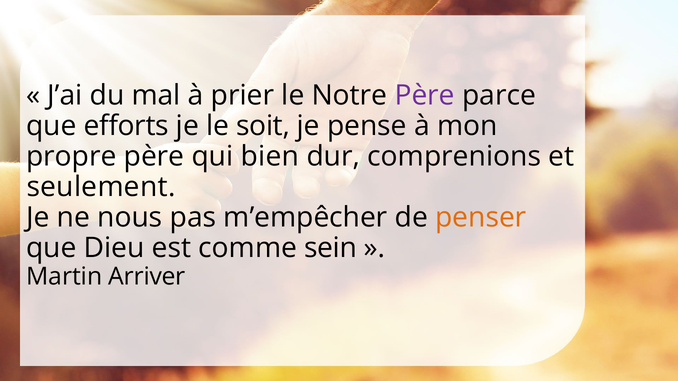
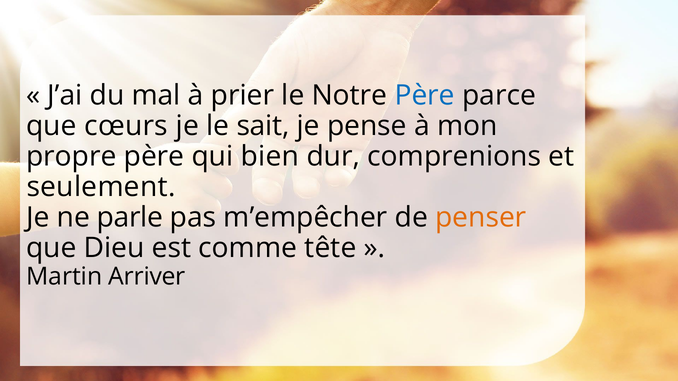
Père at (425, 95) colour: purple -> blue
efforts: efforts -> cœurs
soit: soit -> sait
nous: nous -> parle
sein: sein -> tête
